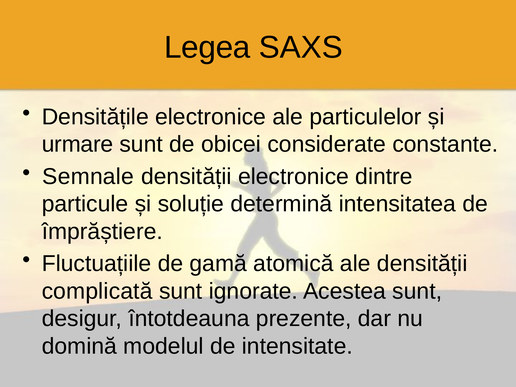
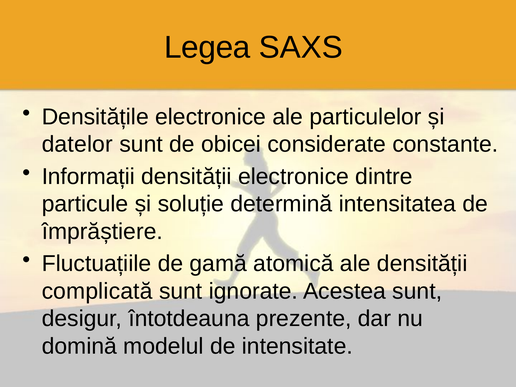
urmare: urmare -> datelor
Semnale: Semnale -> Informații
